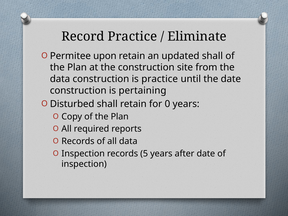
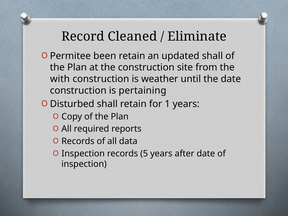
Record Practice: Practice -> Cleaned
upon: upon -> been
data at (60, 79): data -> with
is practice: practice -> weather
0: 0 -> 1
